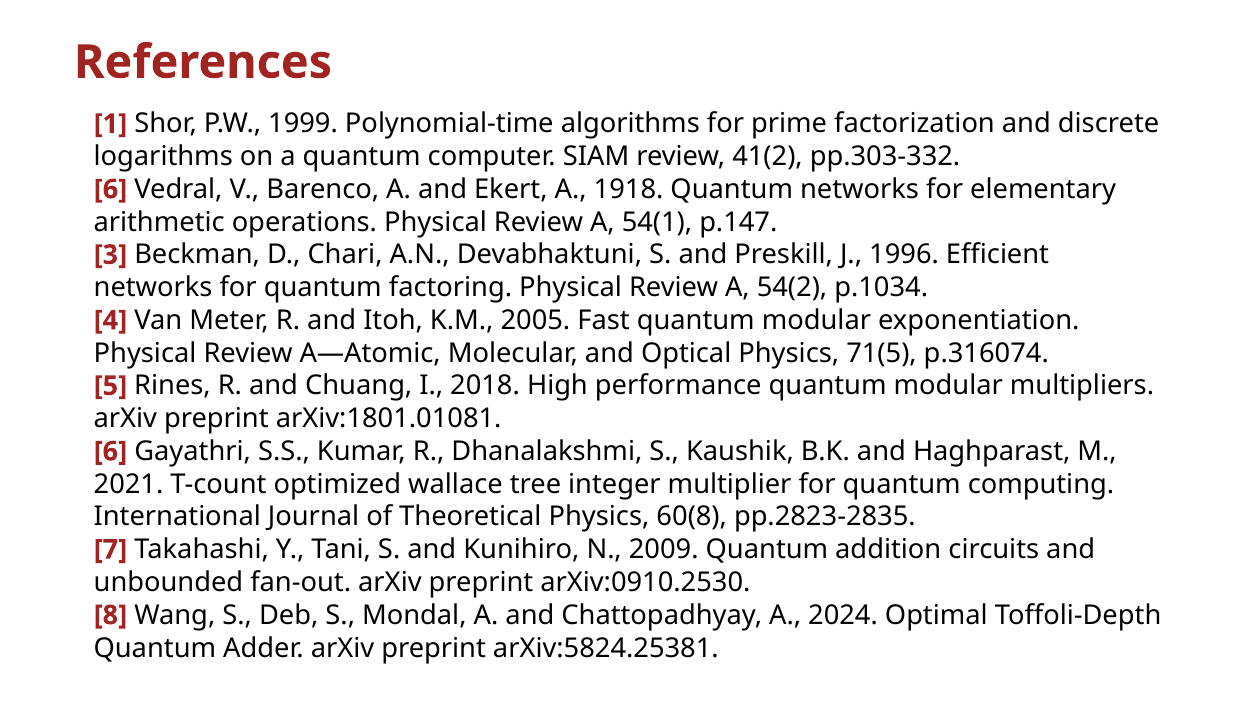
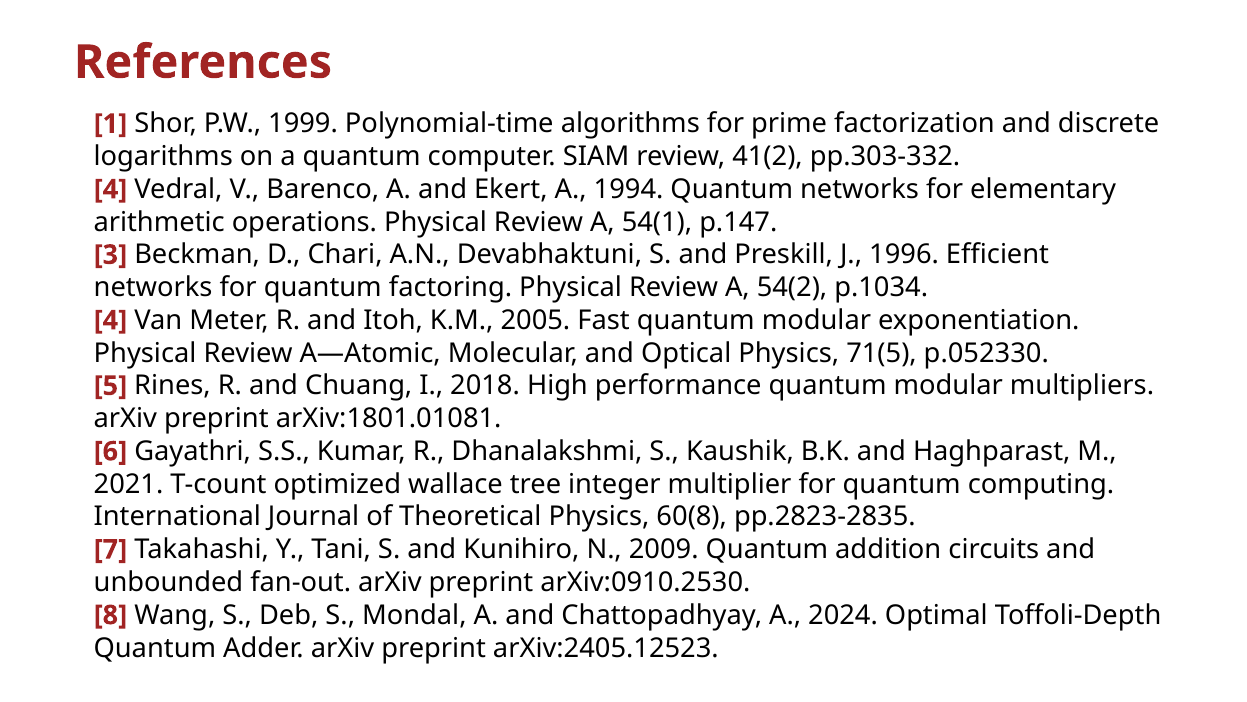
6 at (110, 189): 6 -> 4
1918: 1918 -> 1994
p.316074: p.316074 -> p.052330
arXiv:5824.25381: arXiv:5824.25381 -> arXiv:2405.12523
